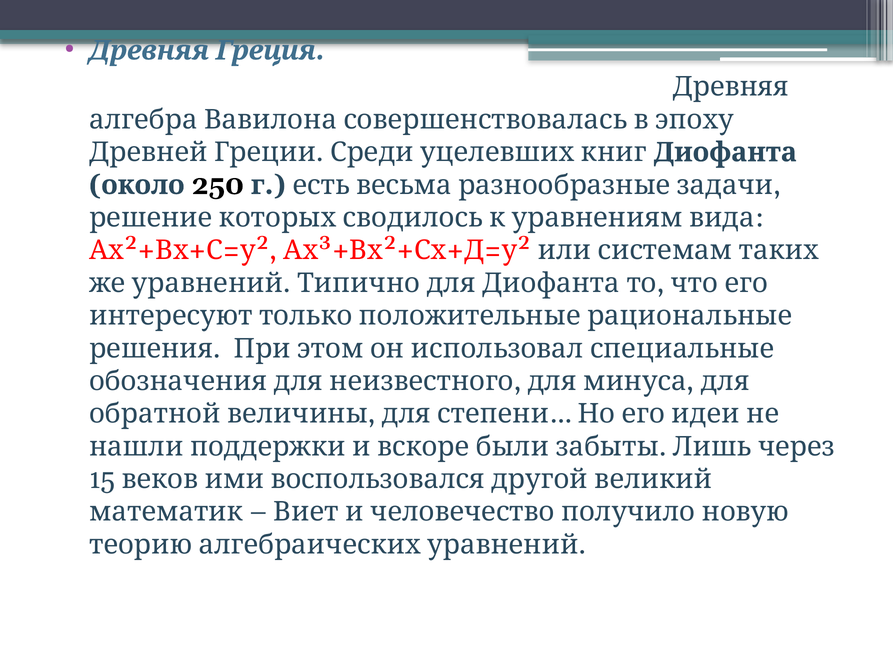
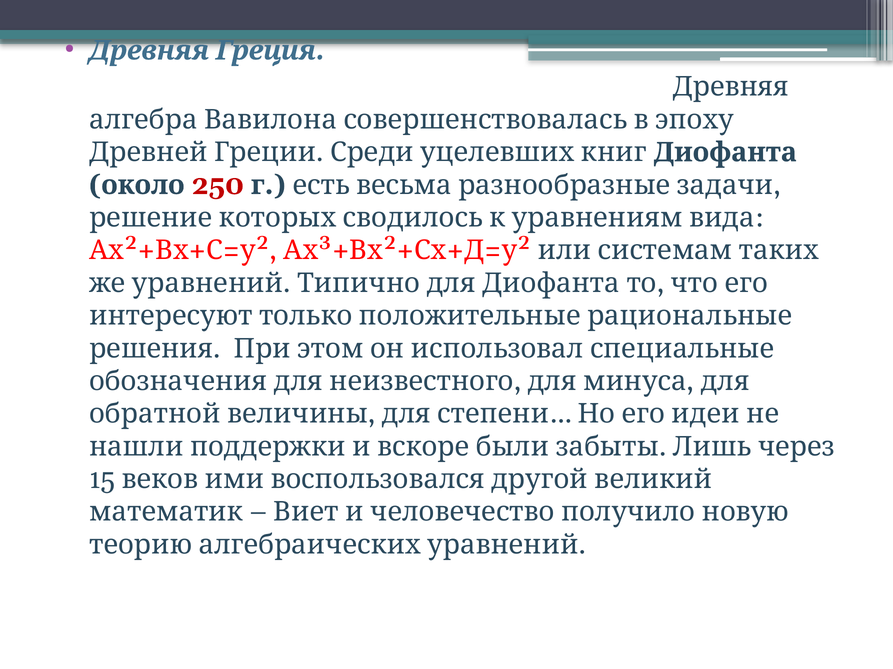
250 colour: black -> red
